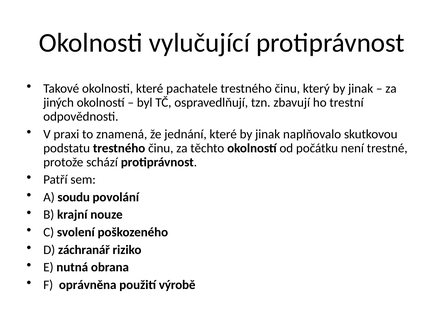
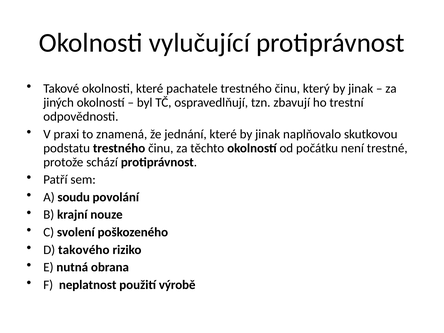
záchranář: záchranář -> takového
oprávněna: oprávněna -> neplatnost
